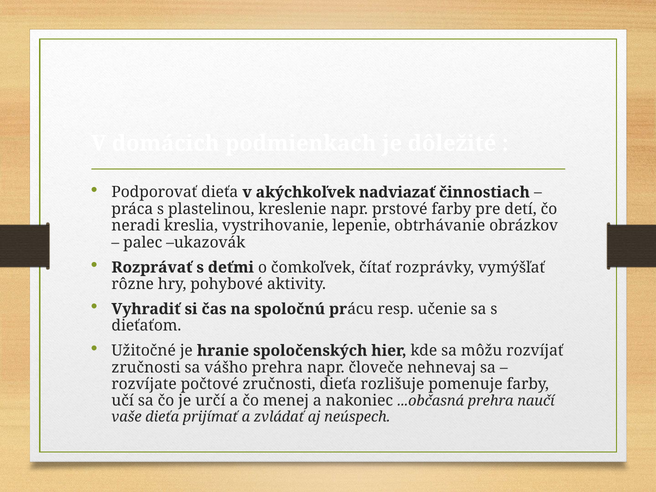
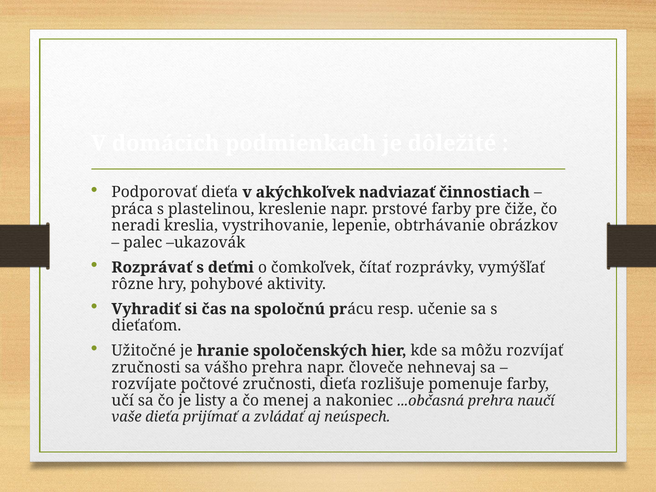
detí: detí -> čiže
určí: určí -> listy
